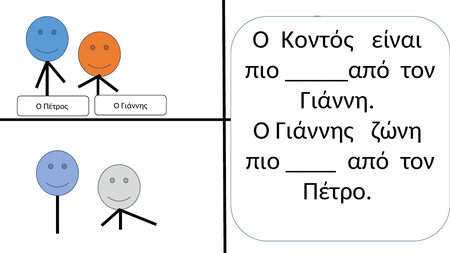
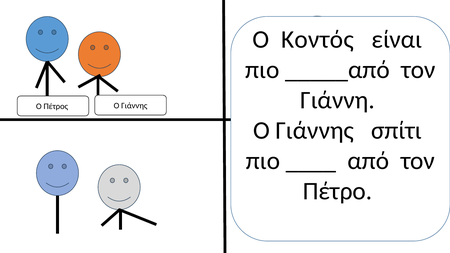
ζώνη: ζώνη -> σπίτι
